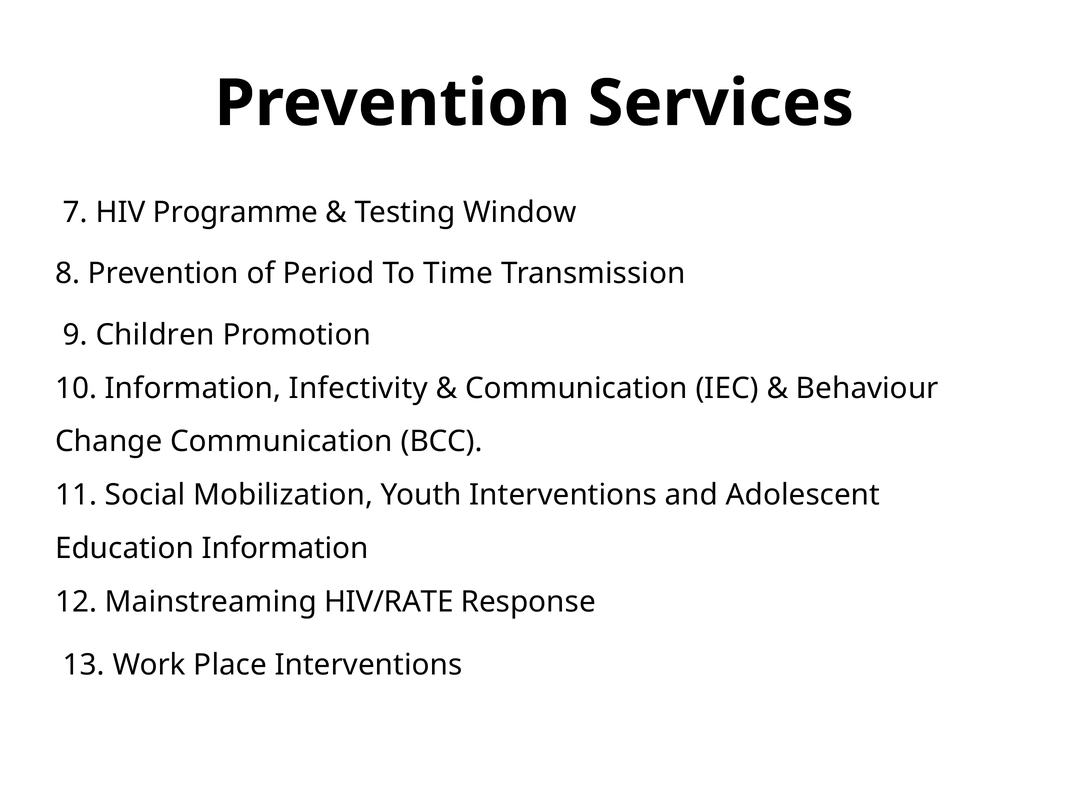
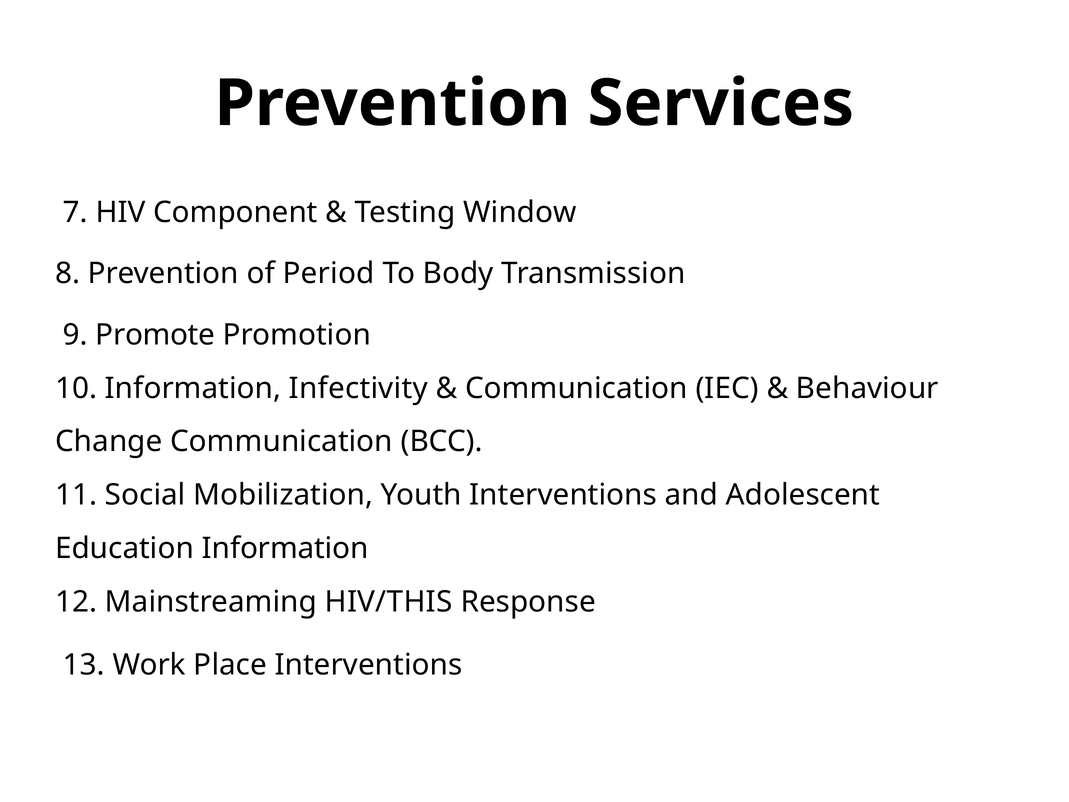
Programme: Programme -> Component
Time: Time -> Body
Children: Children -> Promote
HIV/RATE: HIV/RATE -> HIV/THIS
